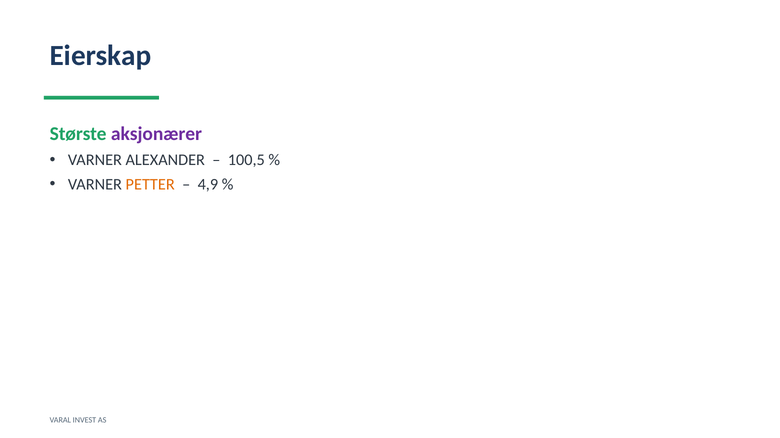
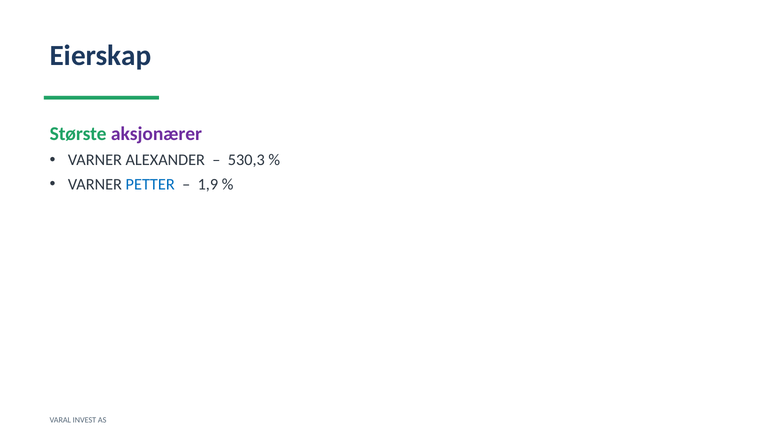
100,5: 100,5 -> 530,3
PETTER colour: orange -> blue
4,9: 4,9 -> 1,9
